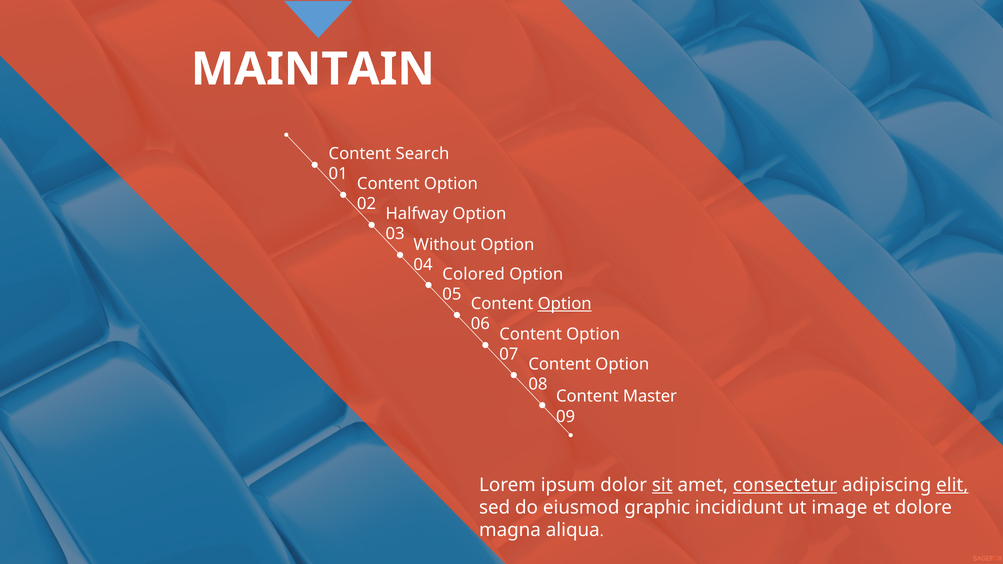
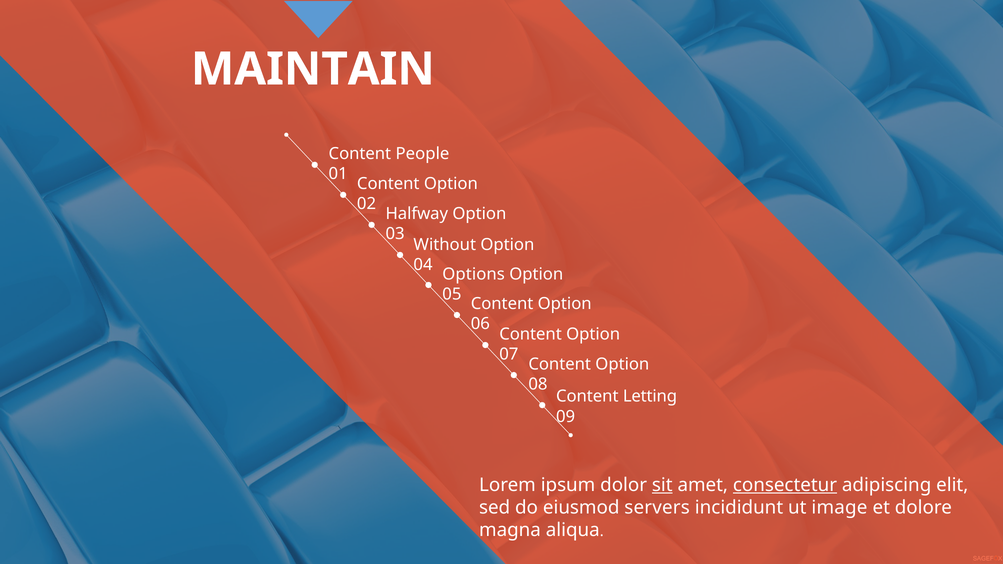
Search: Search -> People
Colored: Colored -> Options
Option at (565, 304) underline: present -> none
Master: Master -> Letting
elit underline: present -> none
graphic: graphic -> servers
